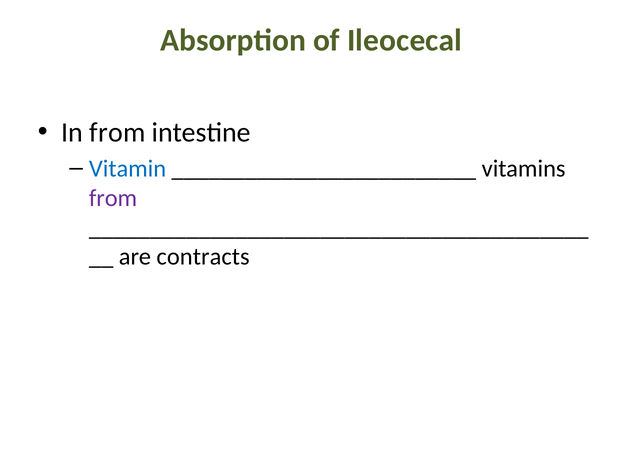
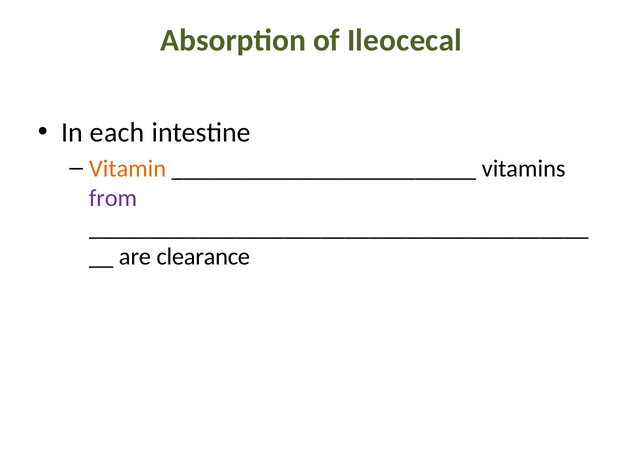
In from: from -> each
Vitamin colour: blue -> orange
contracts: contracts -> clearance
